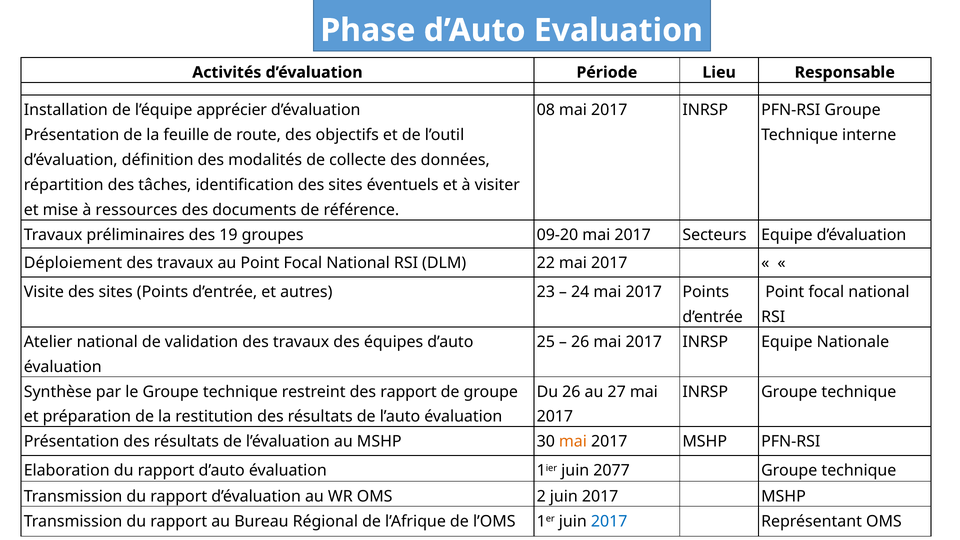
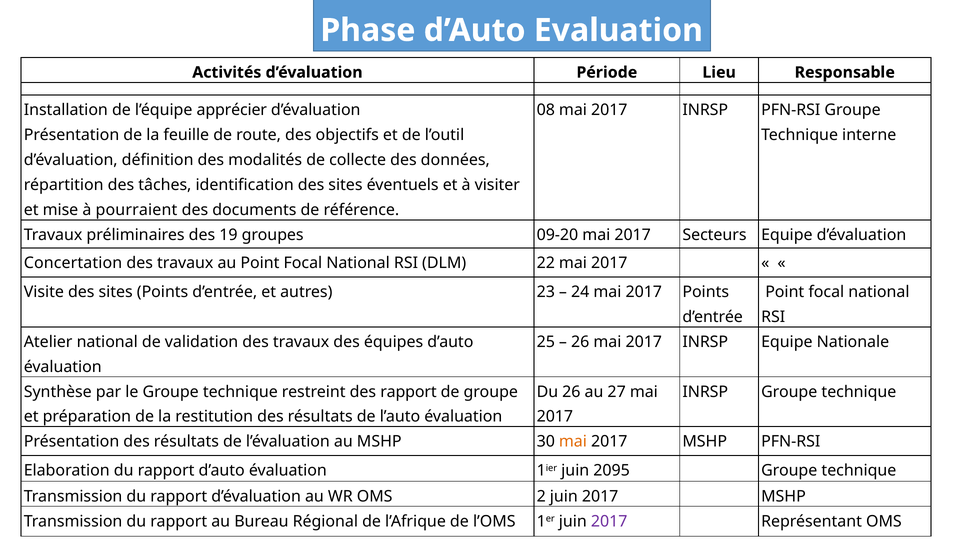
ressources: ressources -> pourraient
Déploiement: Déploiement -> Concertation
2077: 2077 -> 2095
2017 at (609, 521) colour: blue -> purple
